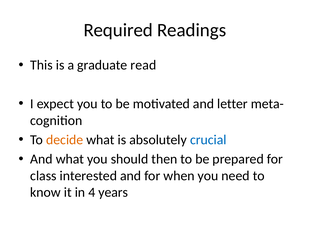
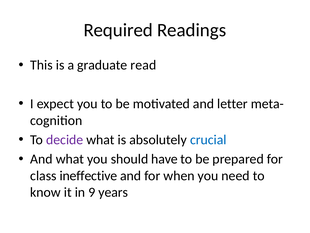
decide colour: orange -> purple
then: then -> have
interested: interested -> ineffective
4: 4 -> 9
